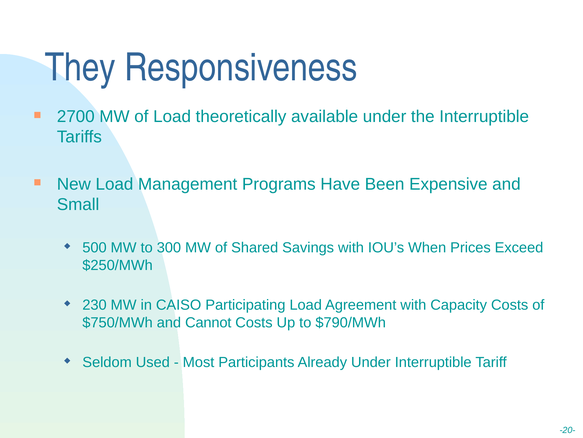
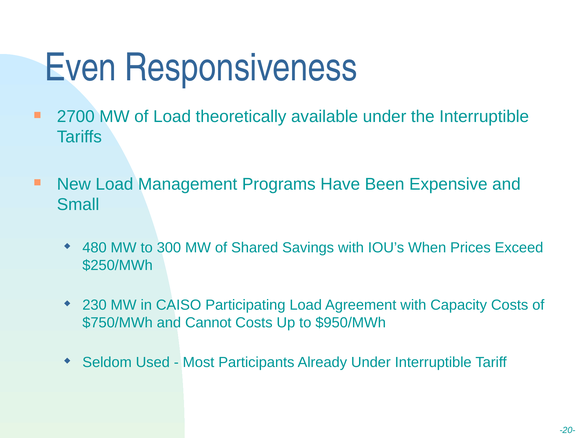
They: They -> Even
500: 500 -> 480
$790/MWh: $790/MWh -> $950/MWh
